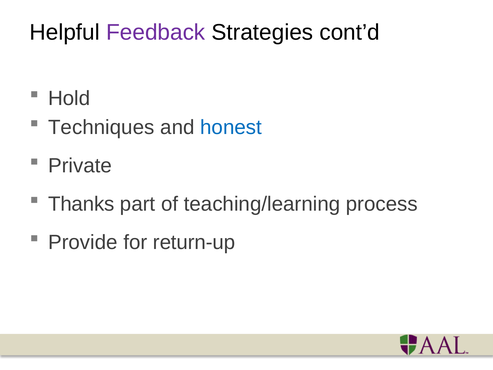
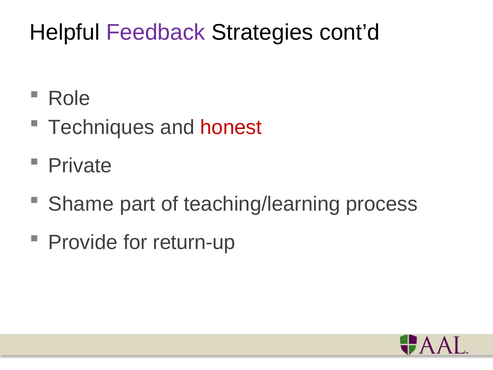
Hold: Hold -> Role
honest colour: blue -> red
Thanks: Thanks -> Shame
